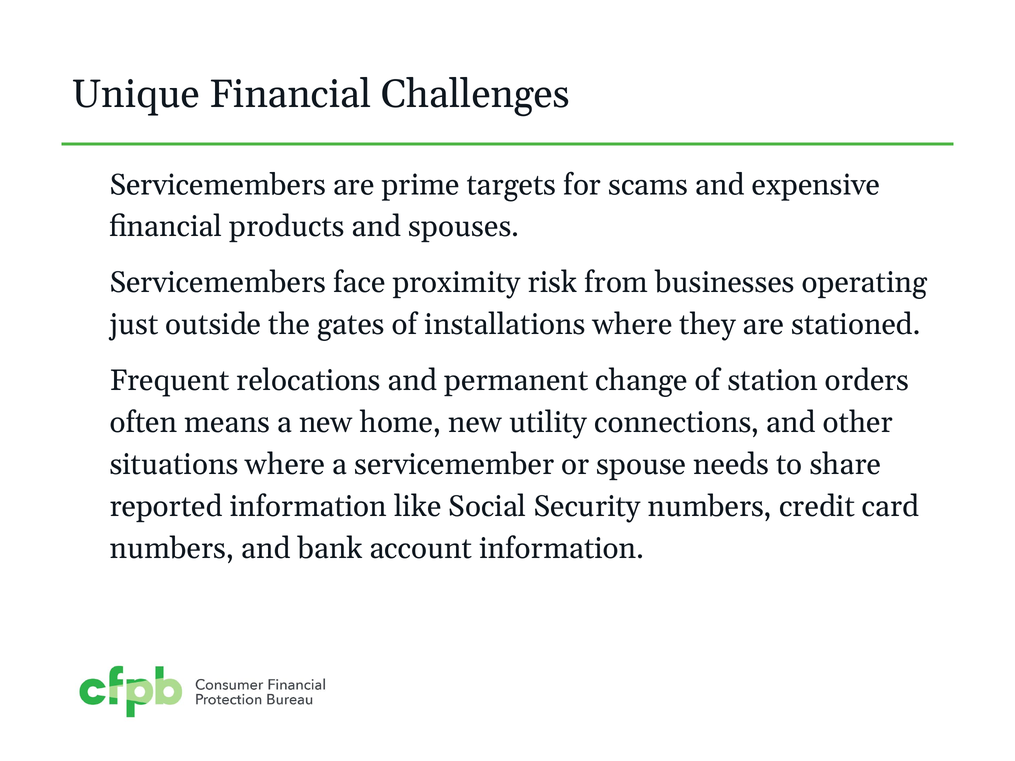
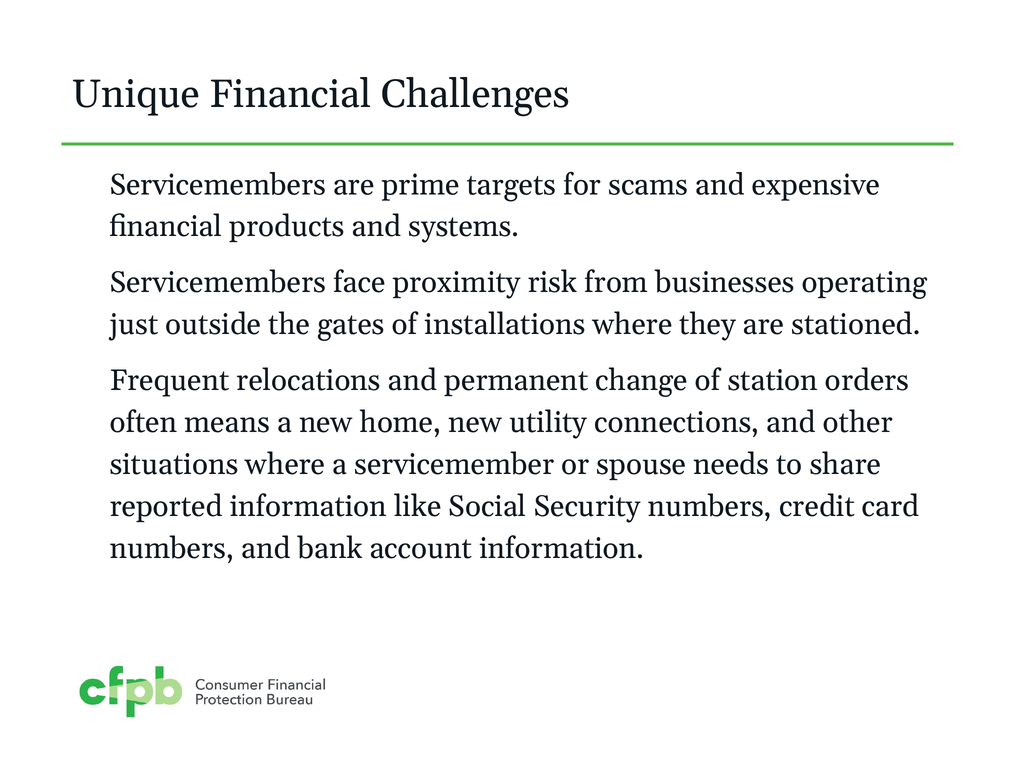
spouses: spouses -> systems
